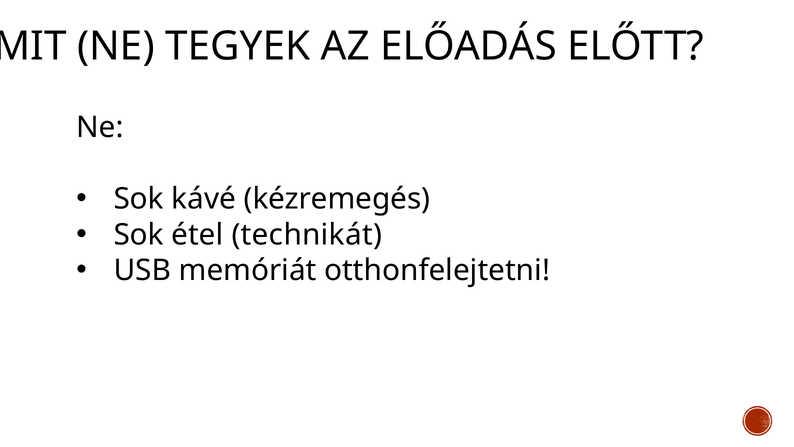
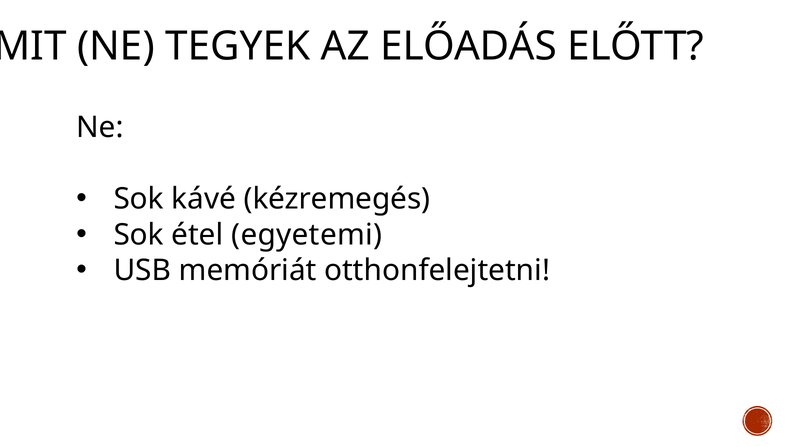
technikát: technikát -> egyetemi
